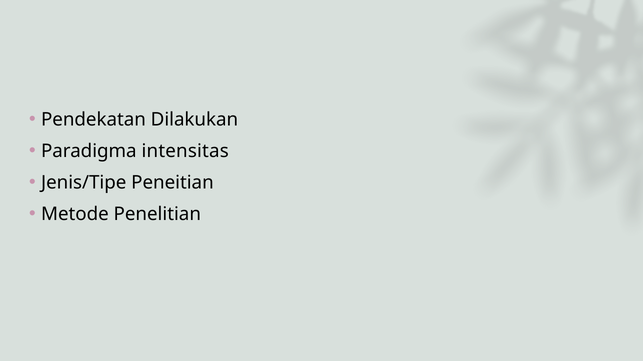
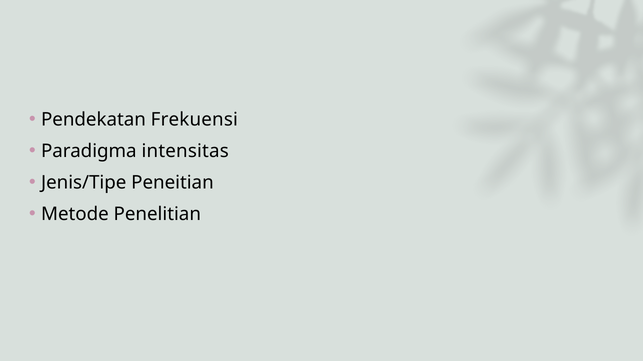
Dilakukan: Dilakukan -> Frekuensi
